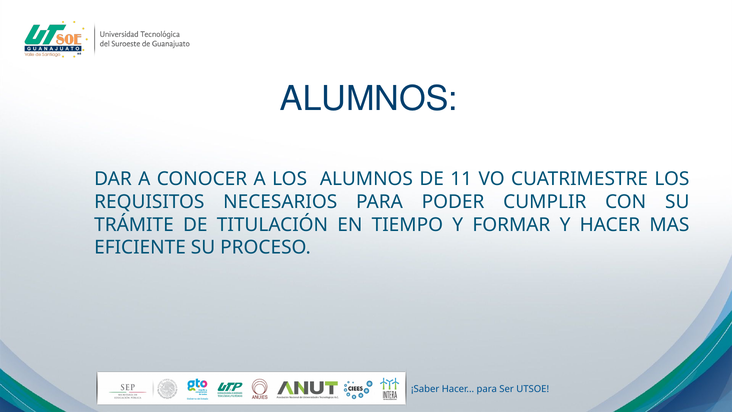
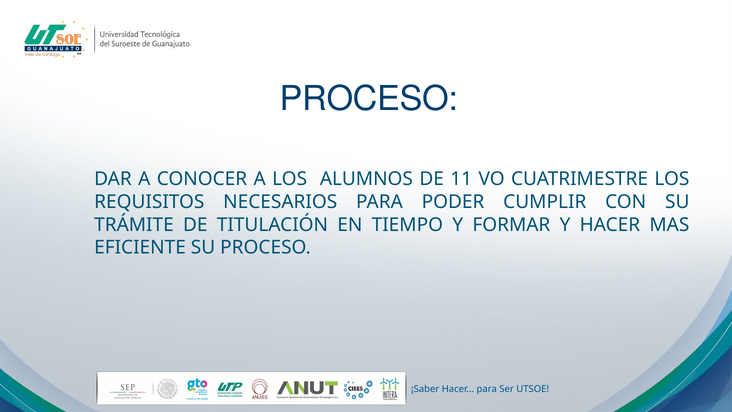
ALUMNOS at (369, 99): ALUMNOS -> PROCESO
